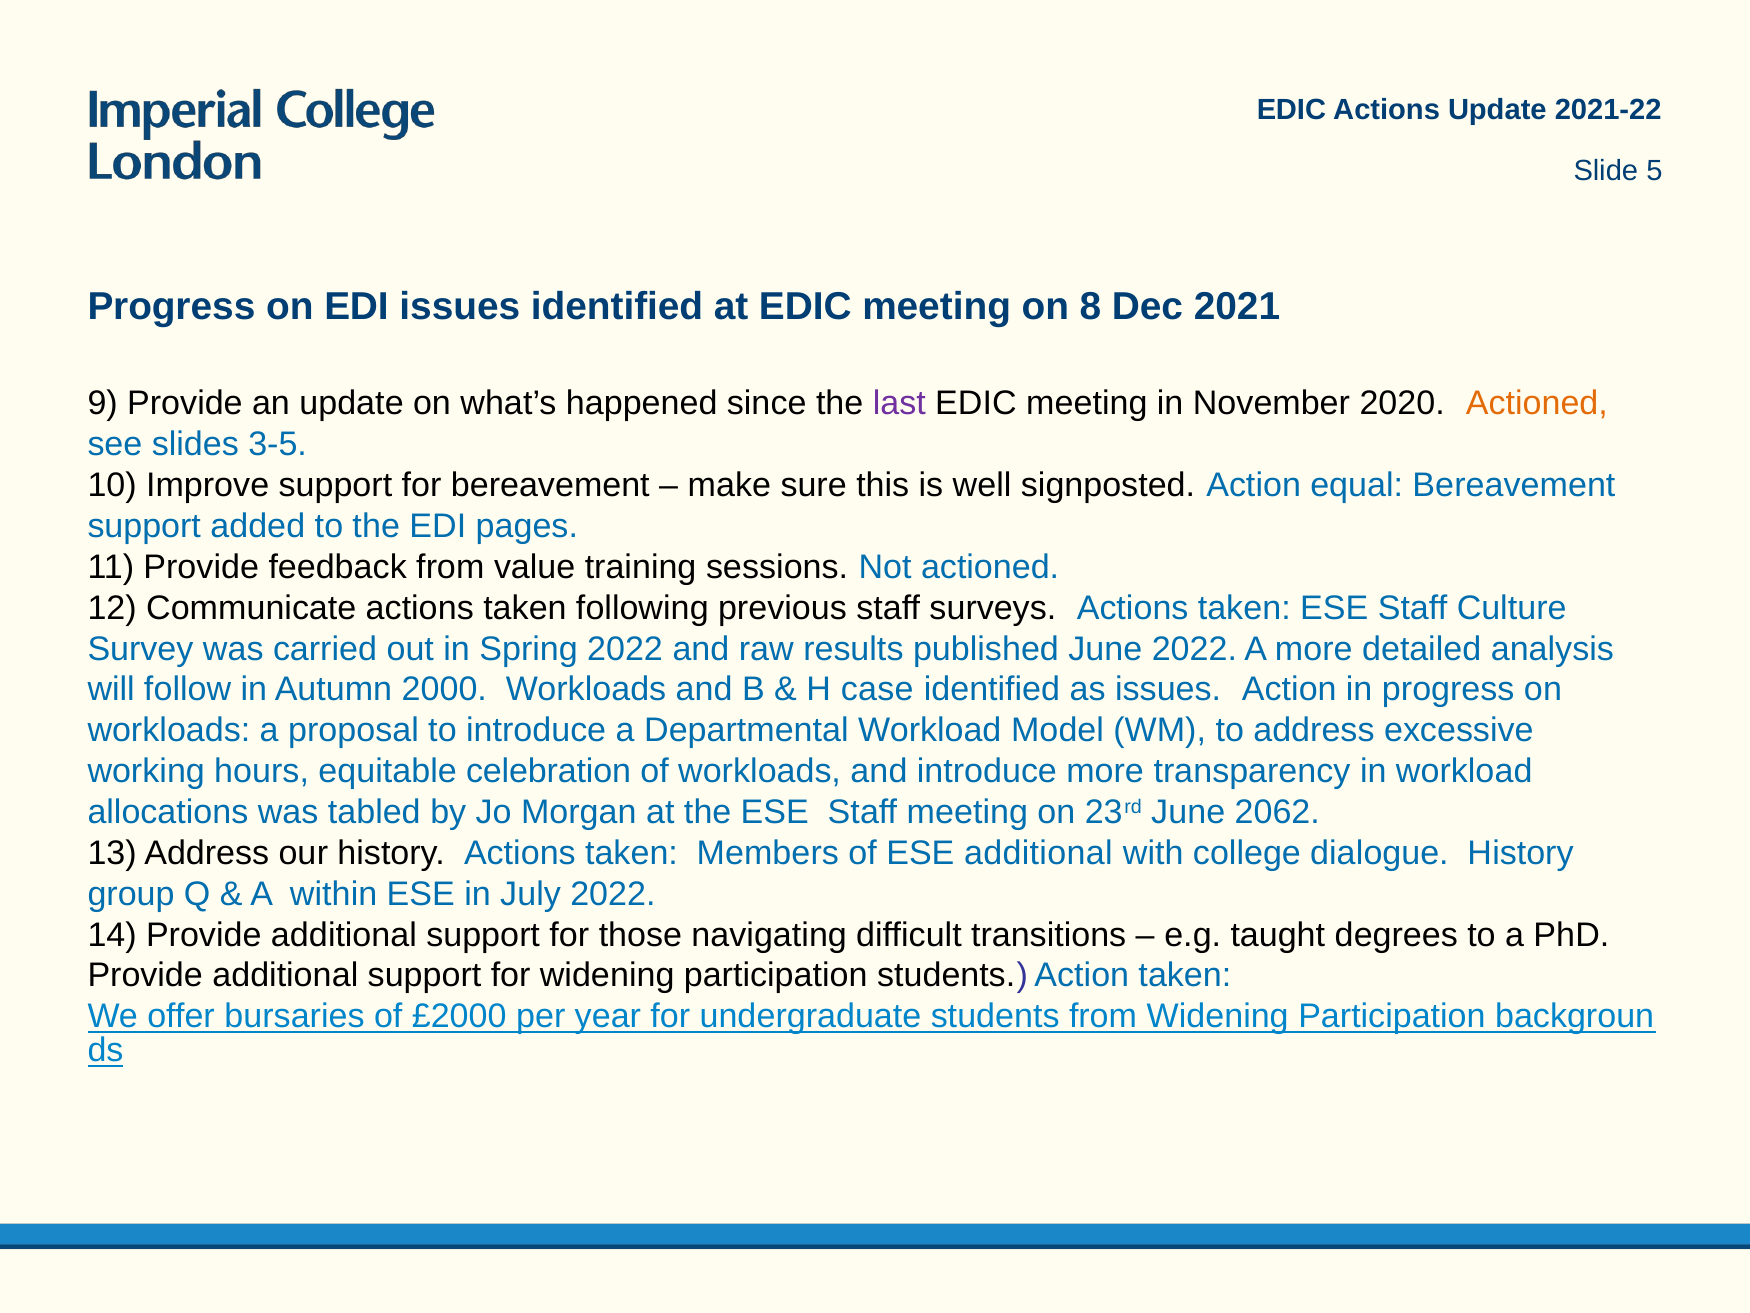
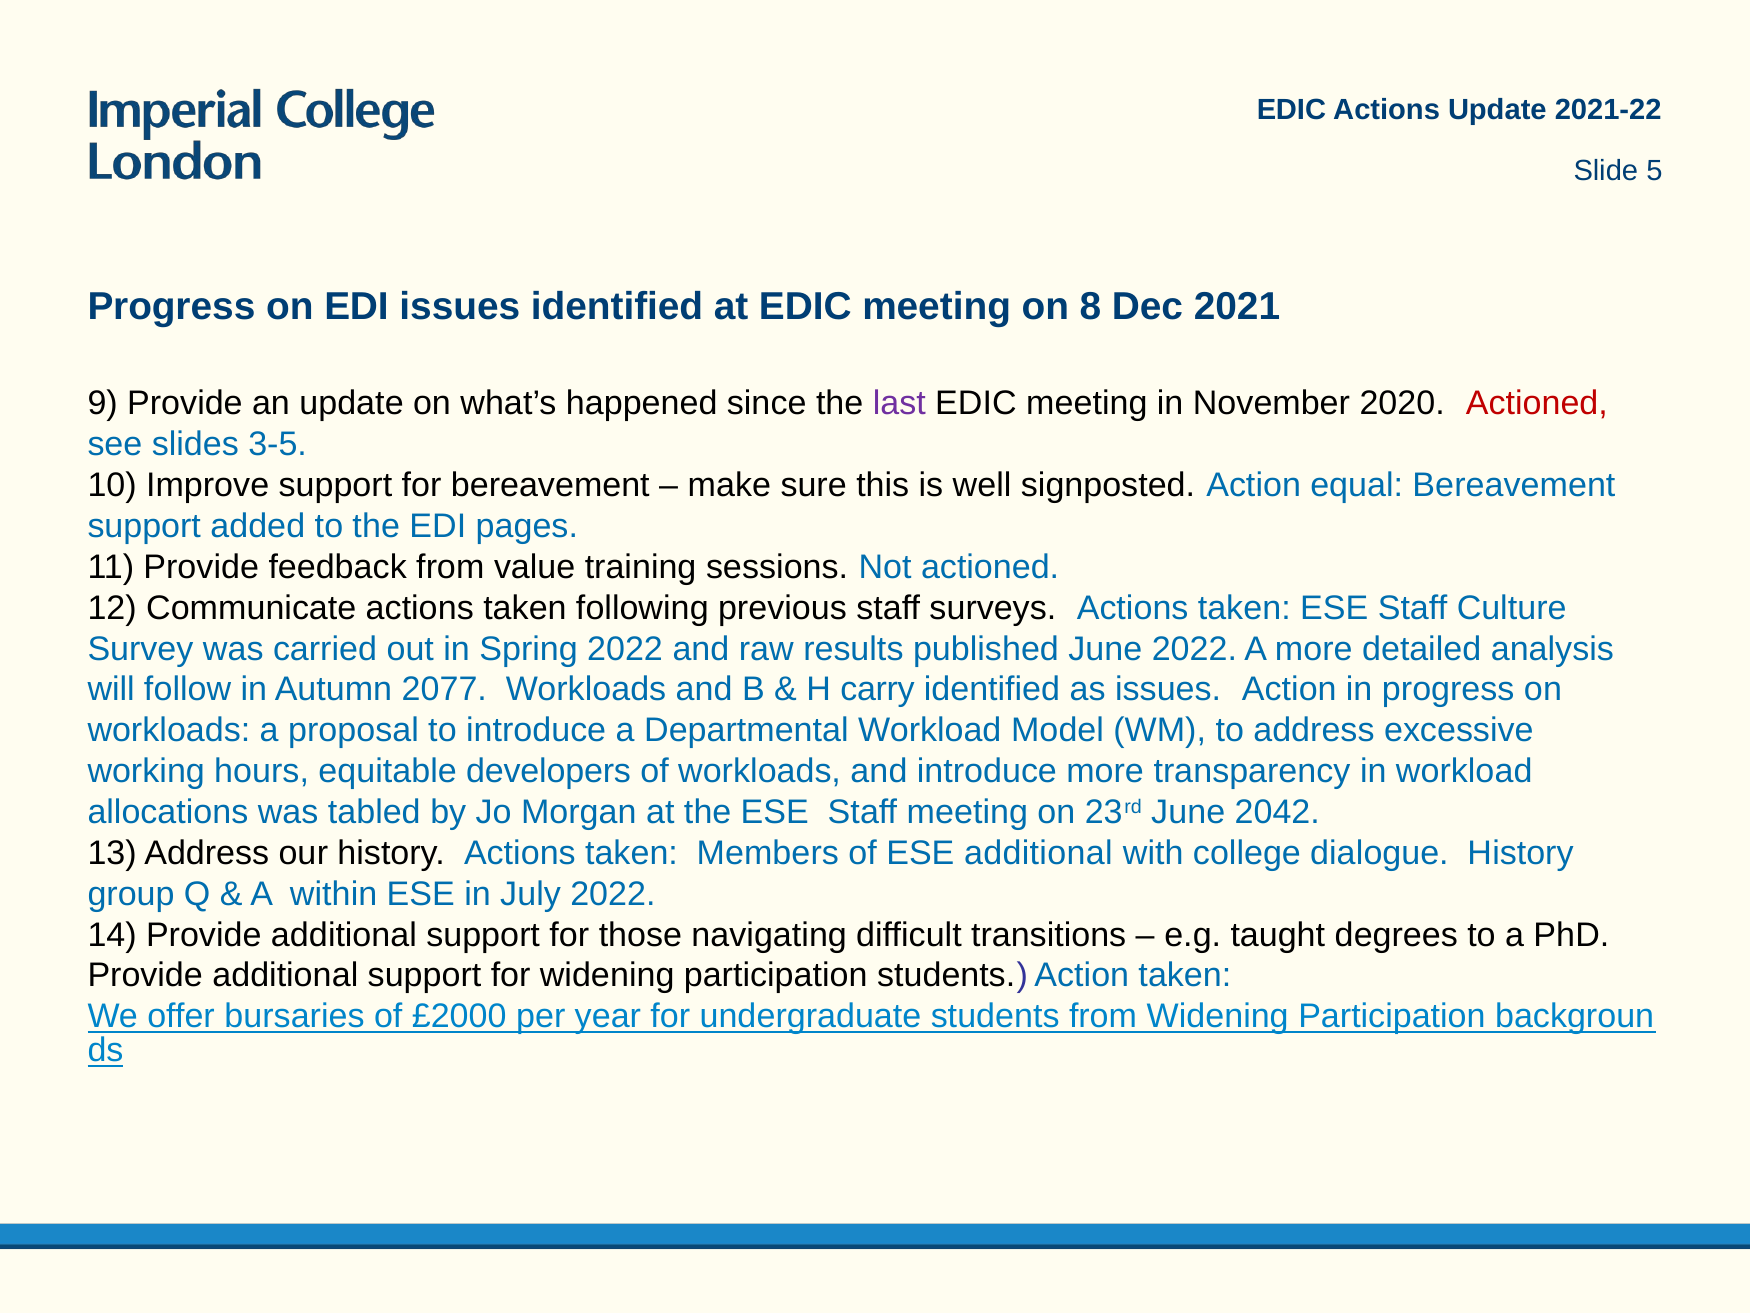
Actioned at (1537, 403) colour: orange -> red
2000: 2000 -> 2077
case: case -> carry
celebration: celebration -> developers
2062: 2062 -> 2042
